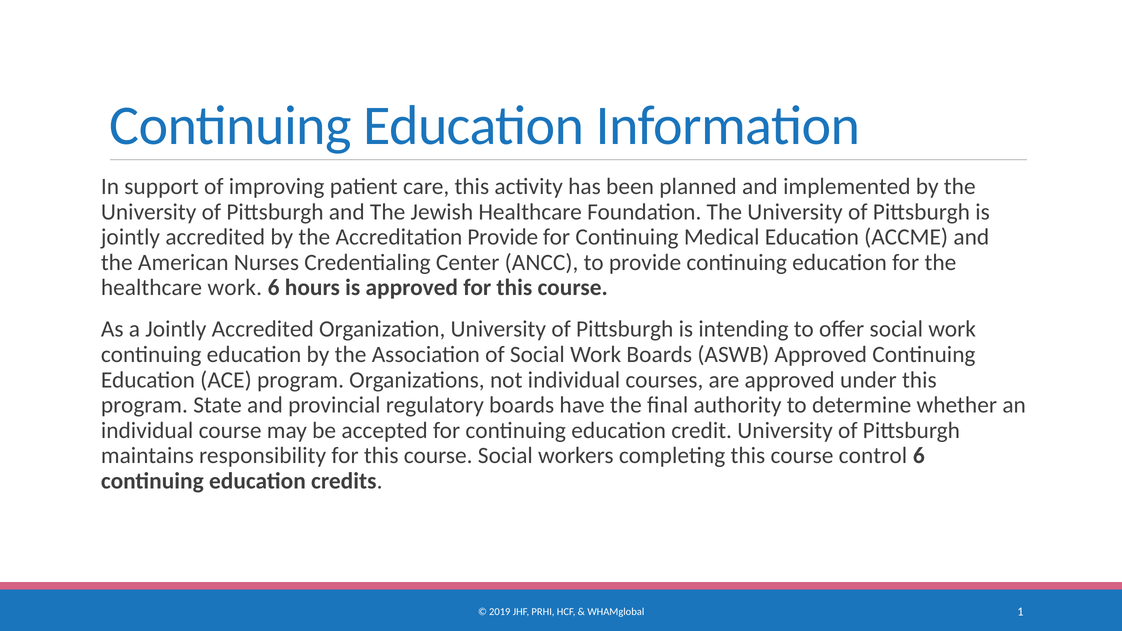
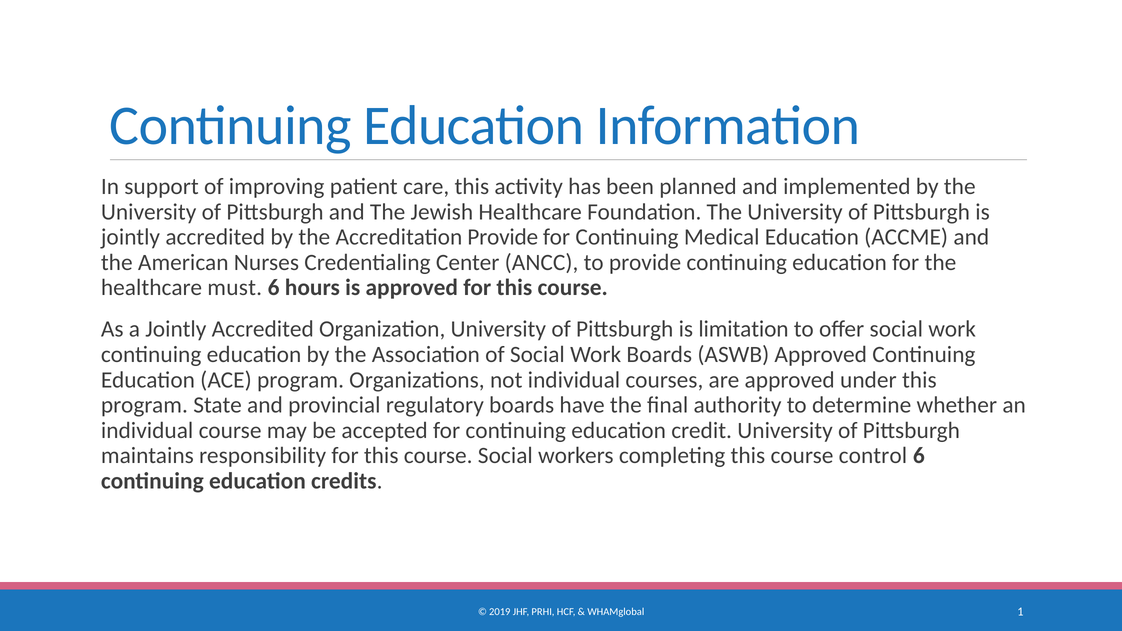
healthcare work: work -> must
intending: intending -> limitation
